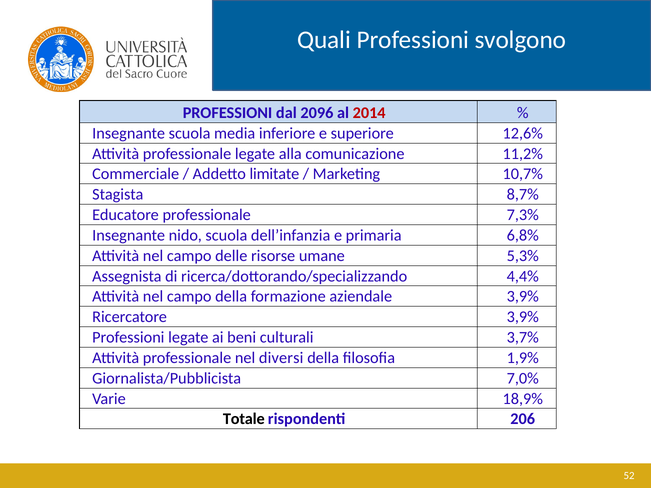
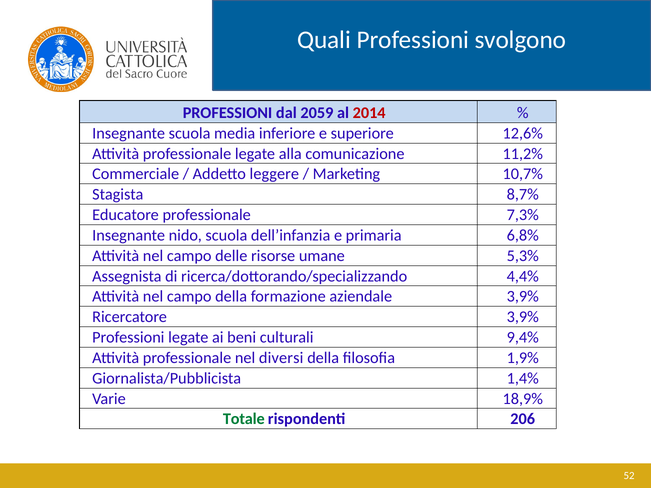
2096: 2096 -> 2059
limitate: limitate -> leggere
3,7%: 3,7% -> 9,4%
7,0%: 7,0% -> 1,4%
Totale colour: black -> green
